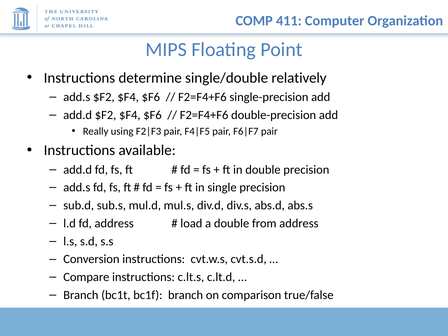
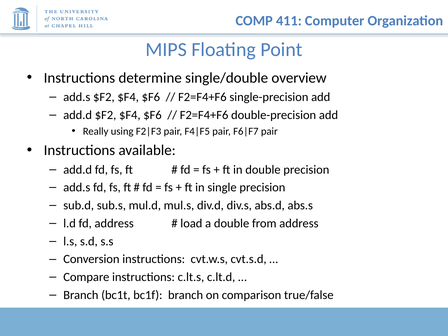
relatively: relatively -> overview
